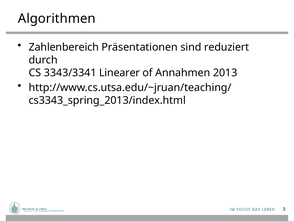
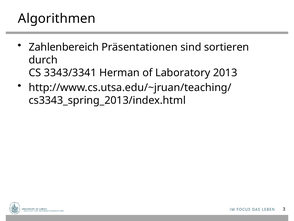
reduziert: reduziert -> sortieren
Linearer: Linearer -> Herman
Annahmen: Annahmen -> Laboratory
